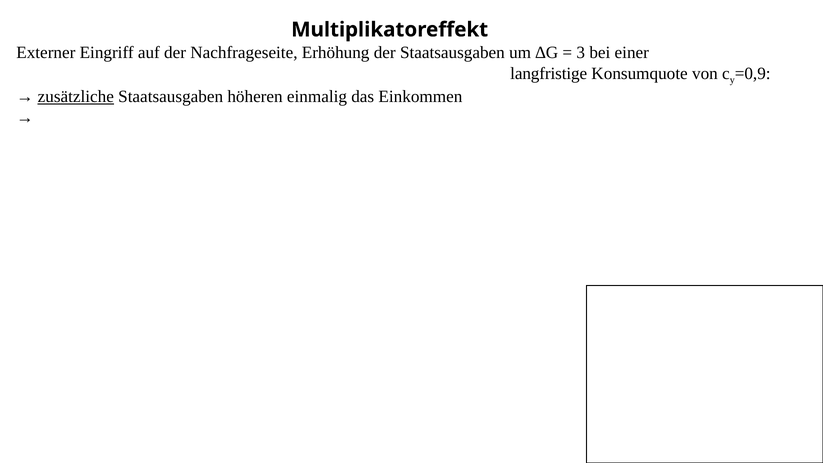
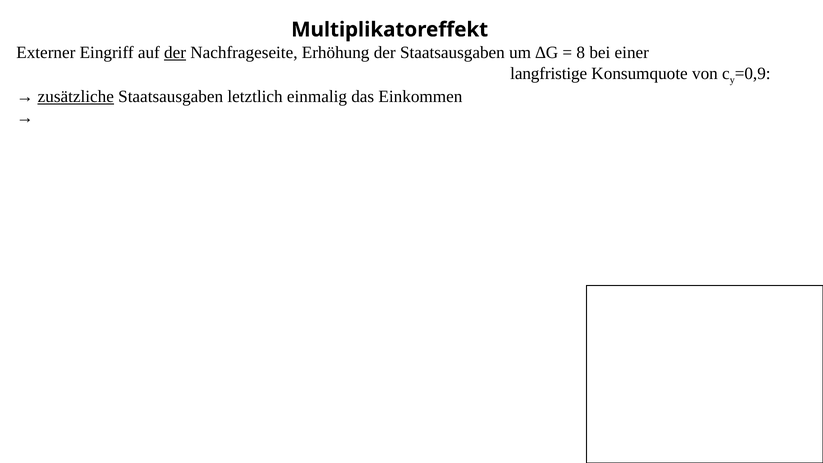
der at (175, 53) underline: none -> present
3: 3 -> 8
höheren: höheren -> letztlich
